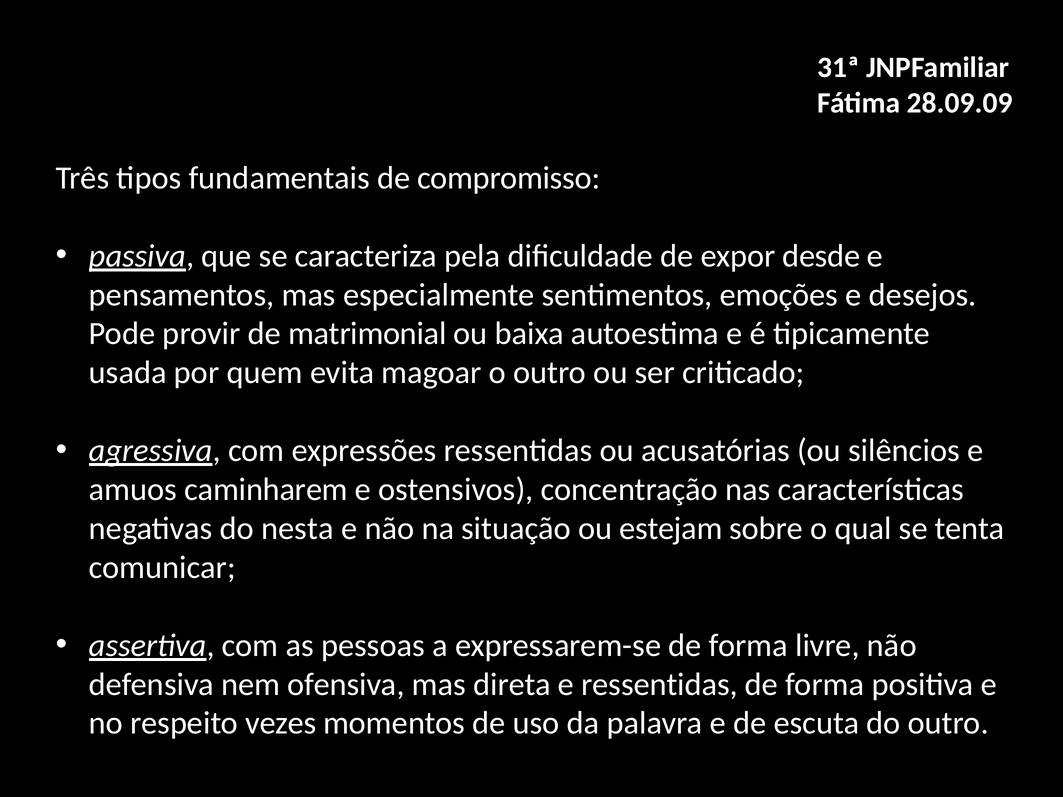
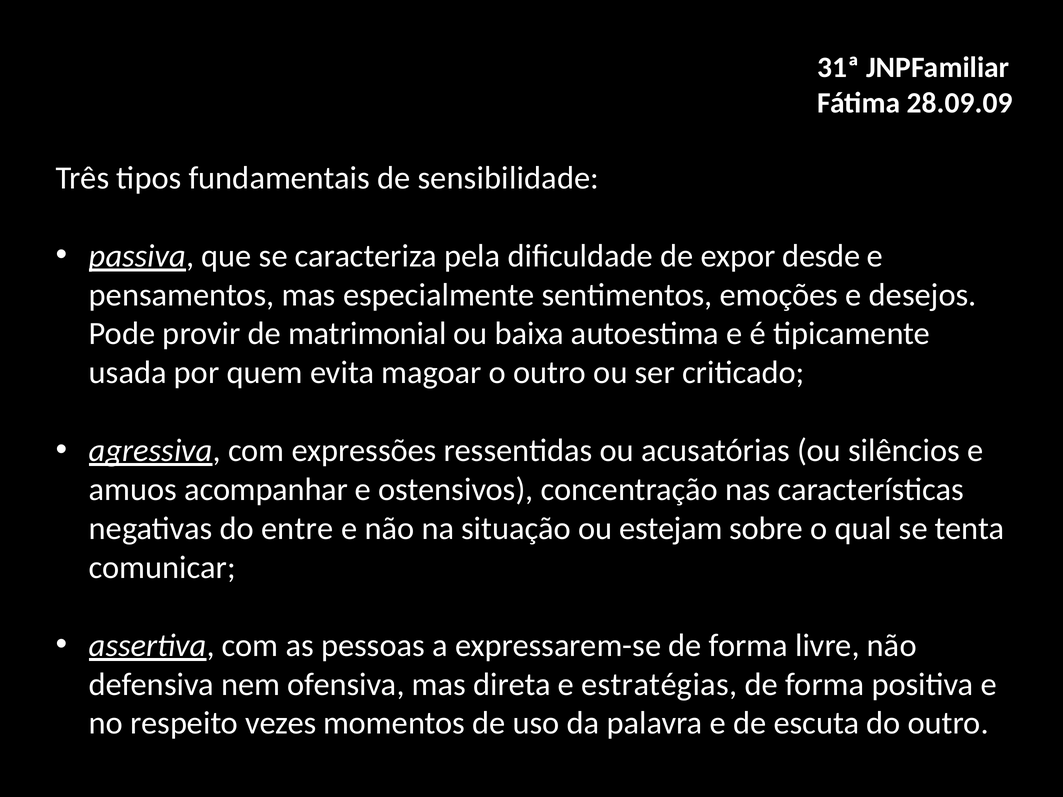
compromisso: compromisso -> sensibilidade
caminharem: caminharem -> acompanhar
nesta: nesta -> entre
e ressentidas: ressentidas -> estratégias
